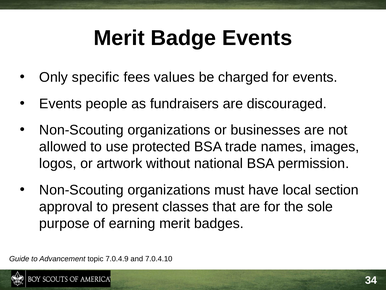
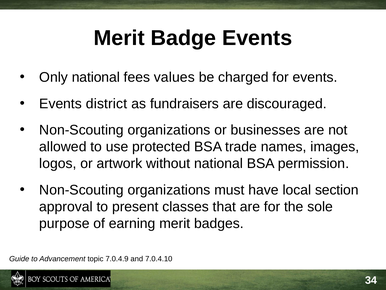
Only specific: specific -> national
people: people -> district
